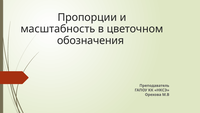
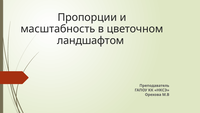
обозначения: обозначения -> ландшафтом
